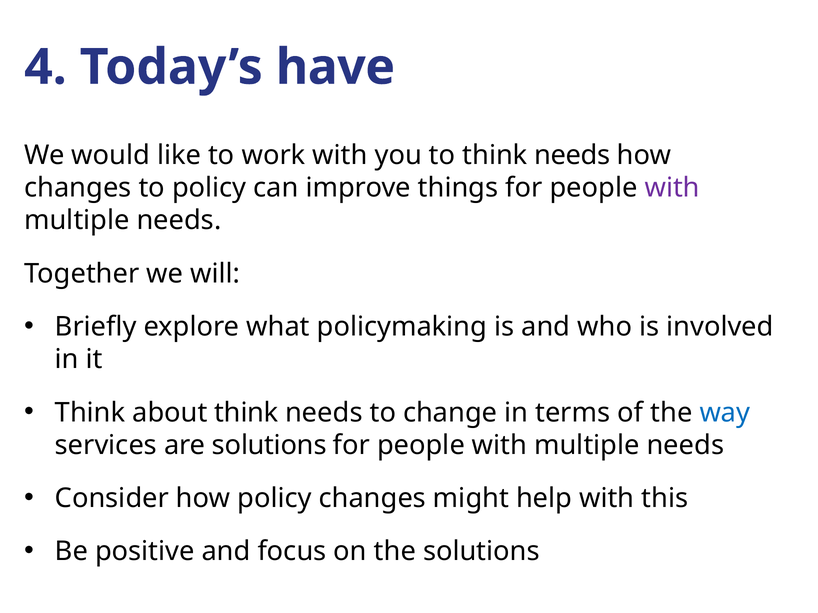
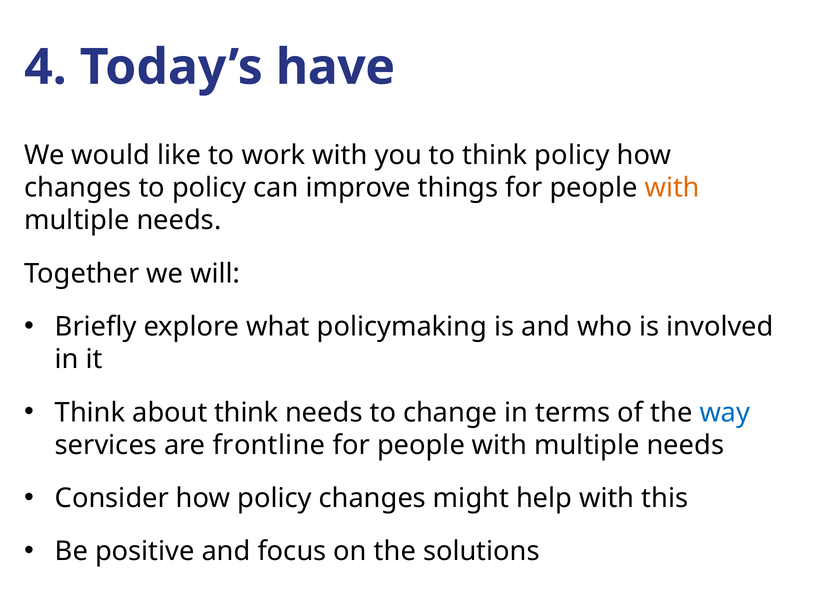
to think needs: needs -> policy
with at (672, 188) colour: purple -> orange
are solutions: solutions -> frontline
